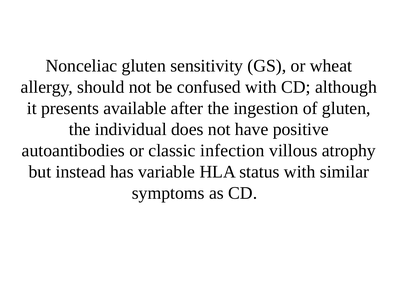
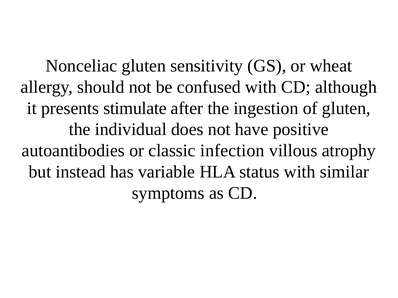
available: available -> stimulate
